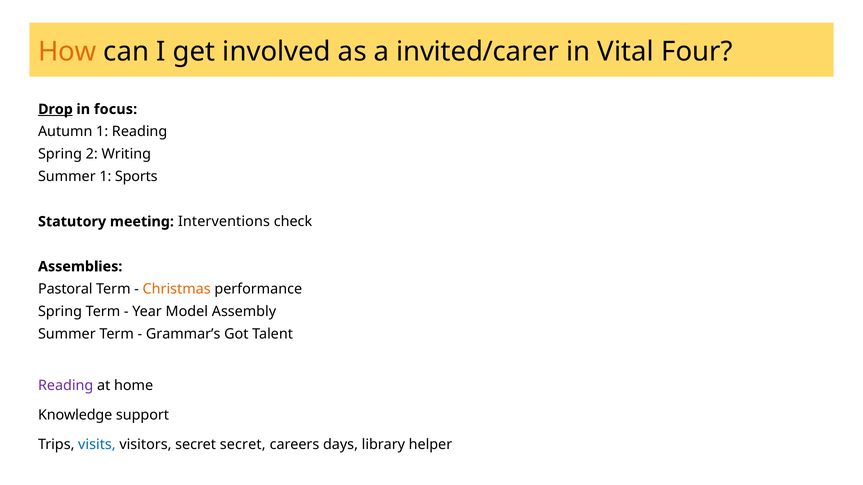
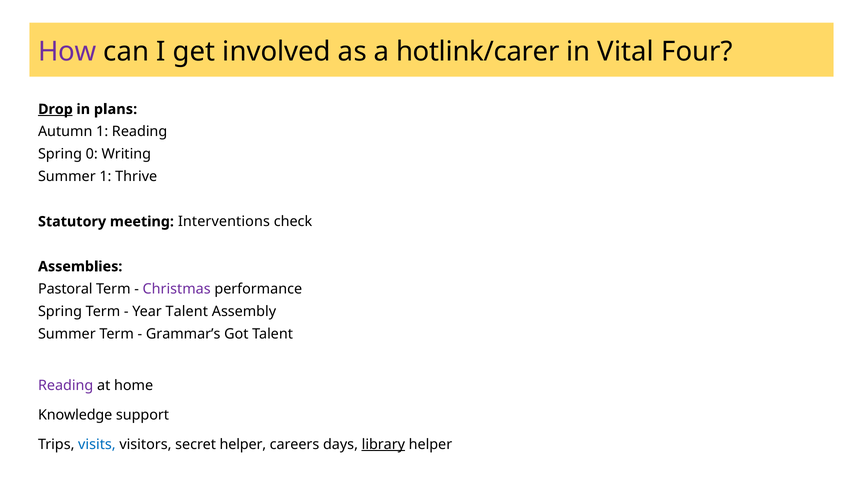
How colour: orange -> purple
invited/carer: invited/carer -> hotlink/carer
focus: focus -> plans
2: 2 -> 0
Sports: Sports -> Thrive
Christmas colour: orange -> purple
Year Model: Model -> Talent
secret secret: secret -> helper
library underline: none -> present
